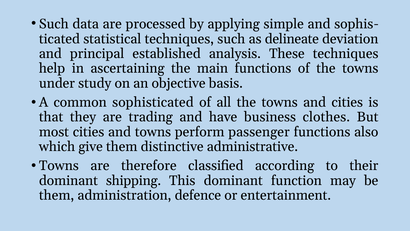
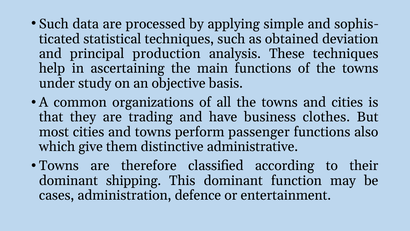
delineate: delineate -> obtained
established: established -> production
sophisticated: sophisticated -> organizations
them at (57, 195): them -> cases
